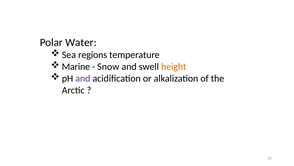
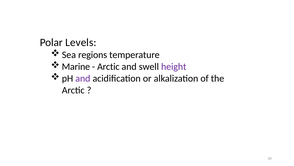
Water: Water -> Levels
Snow at (108, 66): Snow -> Arctic
height colour: orange -> purple
